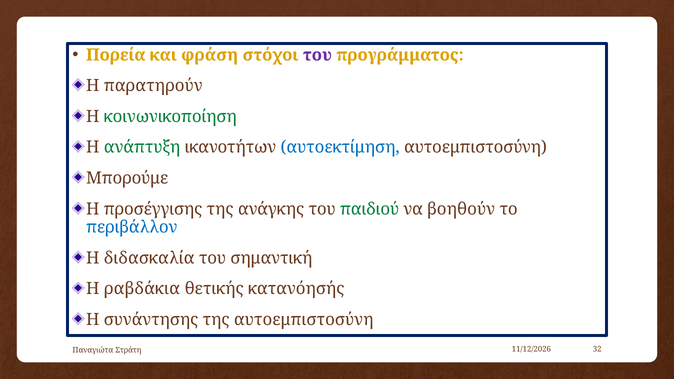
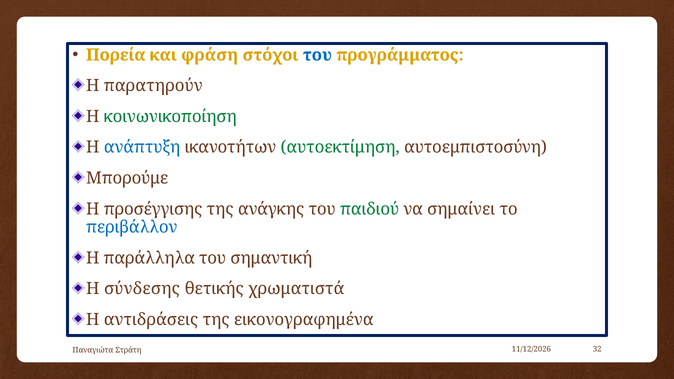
του at (317, 55) colour: purple -> blue
ανάπτυξη colour: green -> blue
αυτοεκτίμηση colour: blue -> green
βοηθούν: βοηθούν -> σημαίνει
διδασκαλία: διδασκαλία -> παράλληλα
ραβδάκια: ραβδάκια -> σύνδεσης
κατανόησής: κατανόησής -> χρωματιστά
συνάντησης: συνάντησης -> αντιδράσεις
της αυτοεμπιστοσύνη: αυτοεμπιστοσύνη -> εικονογραφημένα
